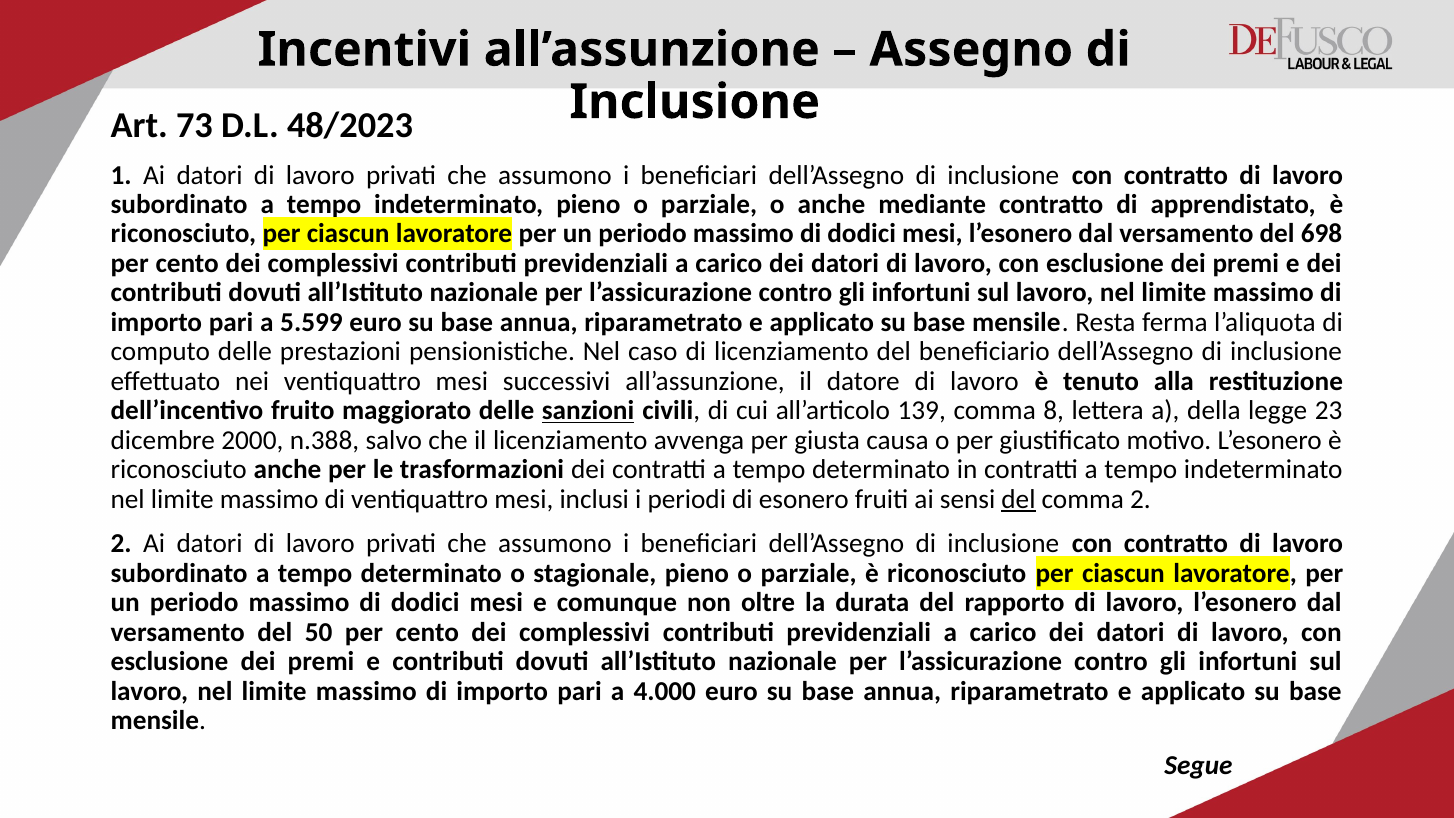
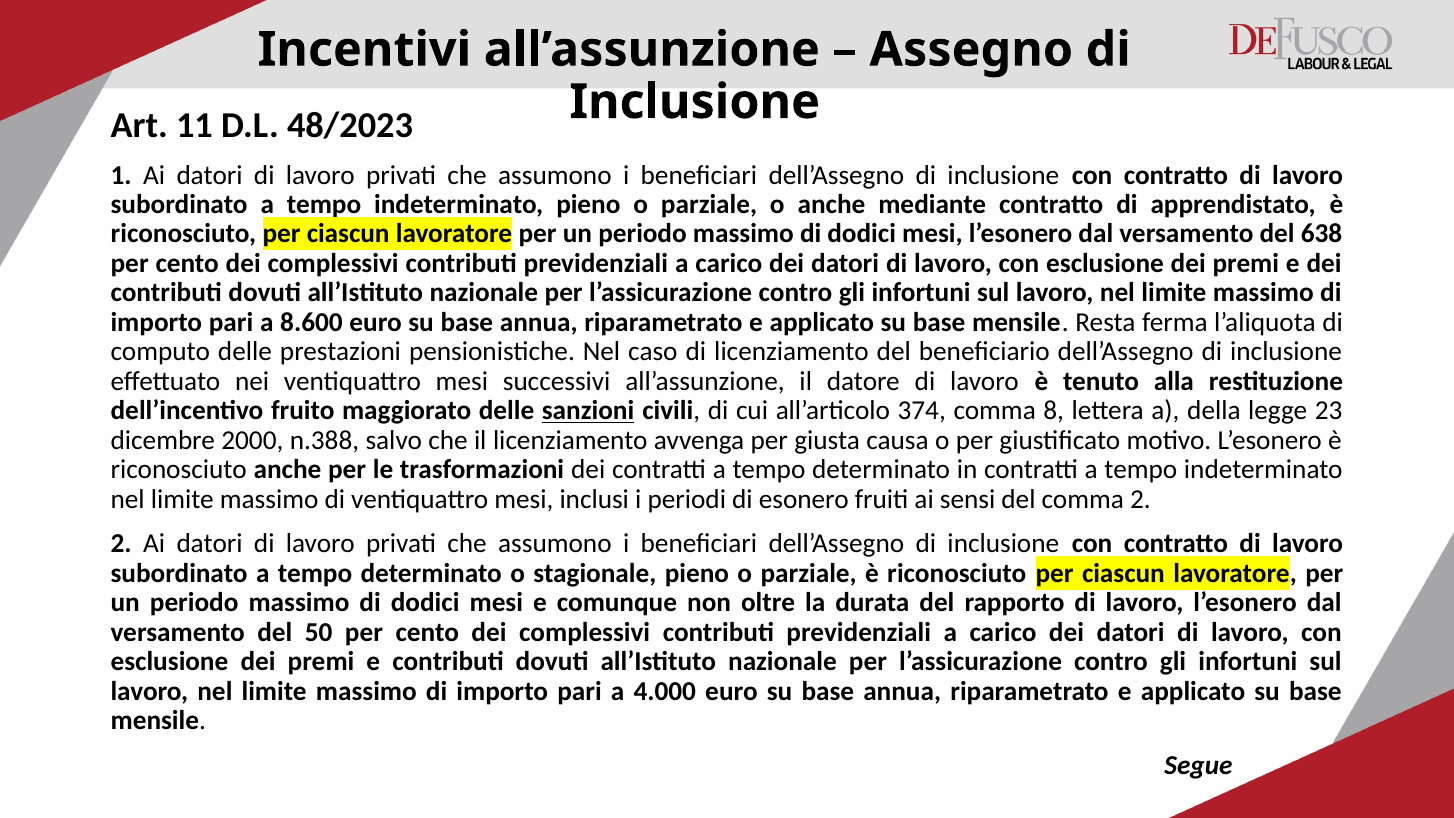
73: 73 -> 11
698: 698 -> 638
5.599: 5.599 -> 8.600
139: 139 -> 374
del at (1018, 499) underline: present -> none
